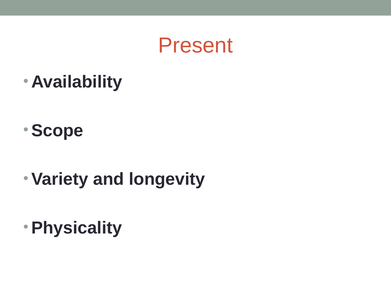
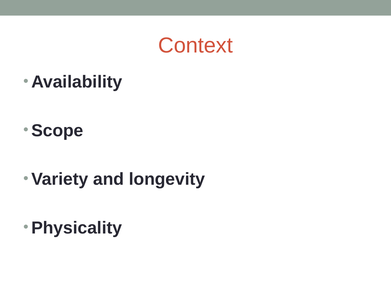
Present: Present -> Context
